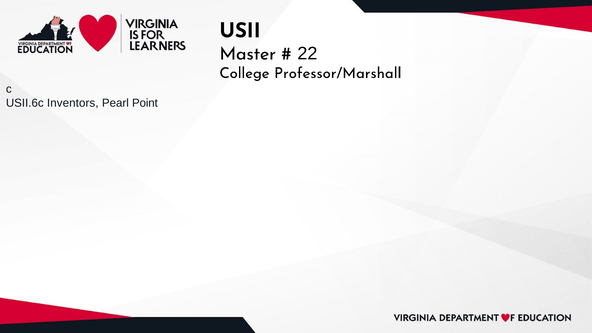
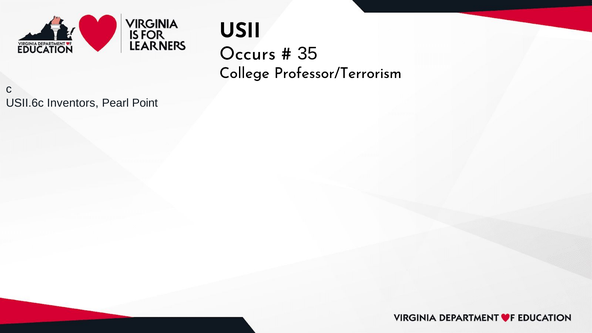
Master: Master -> Occurs
22: 22 -> 35
Professor/Marshall: Professor/Marshall -> Professor/Terrorism
